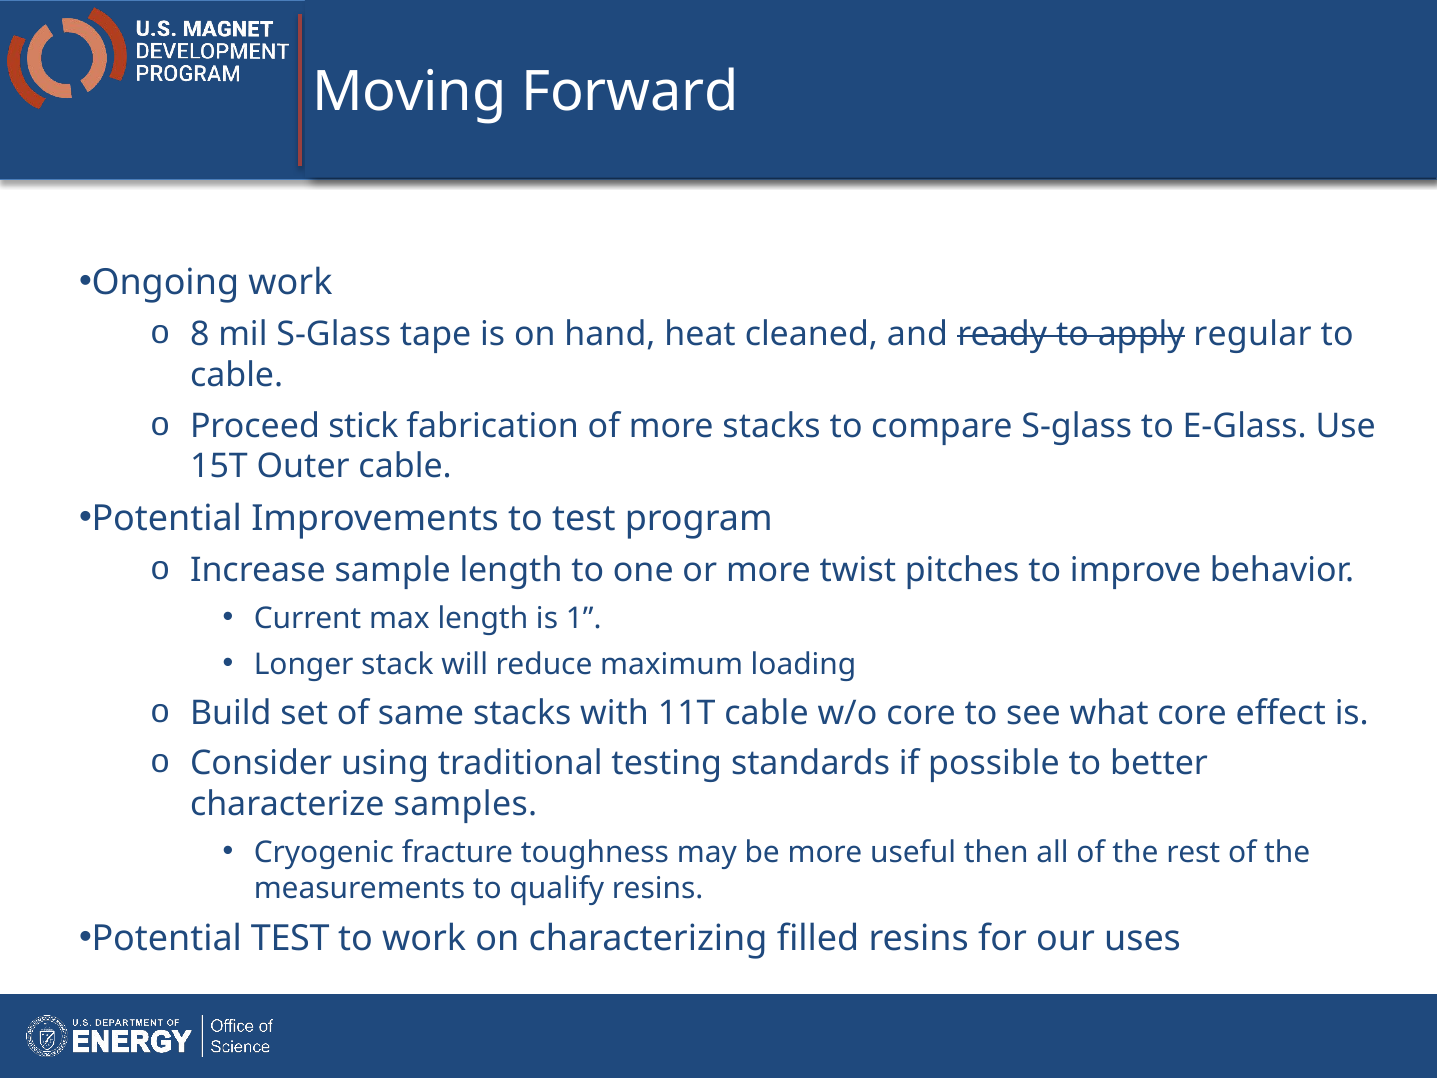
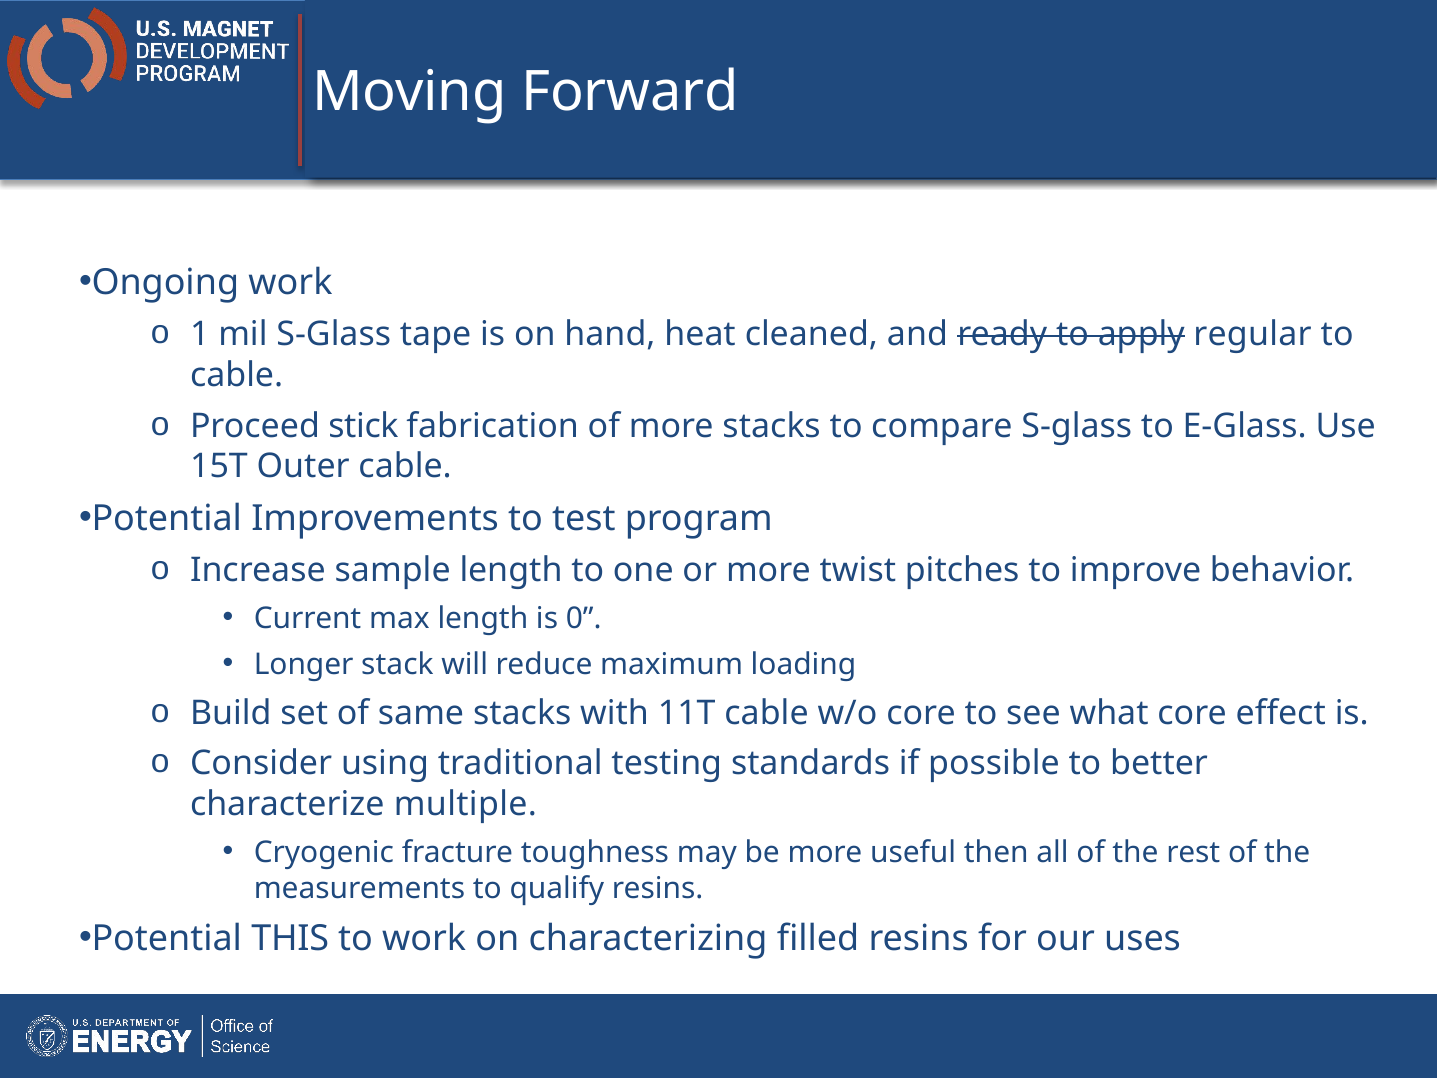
8: 8 -> 1
1: 1 -> 0
samples: samples -> multiple
Potential TEST: TEST -> THIS
